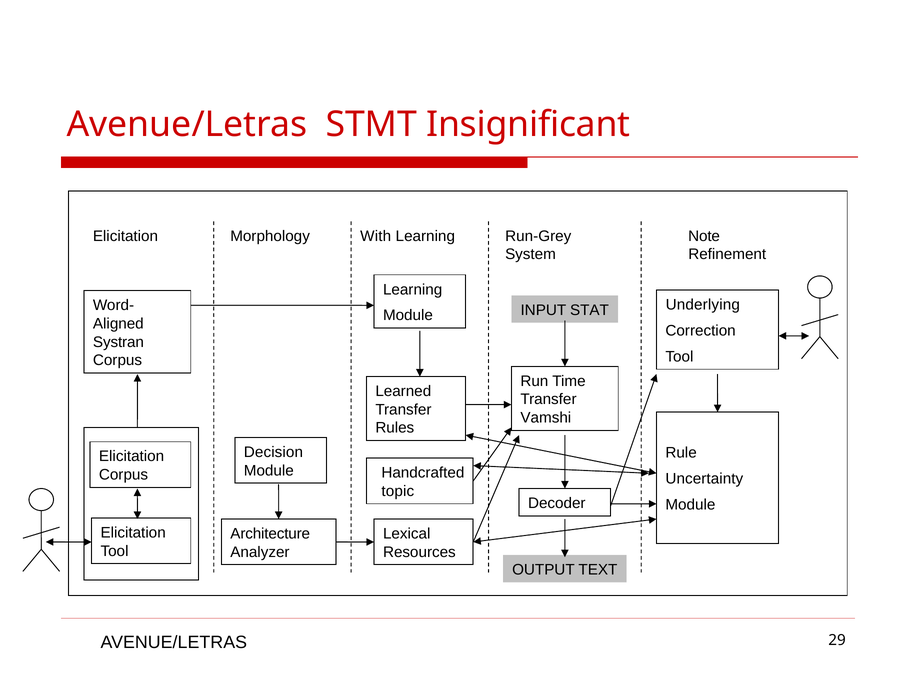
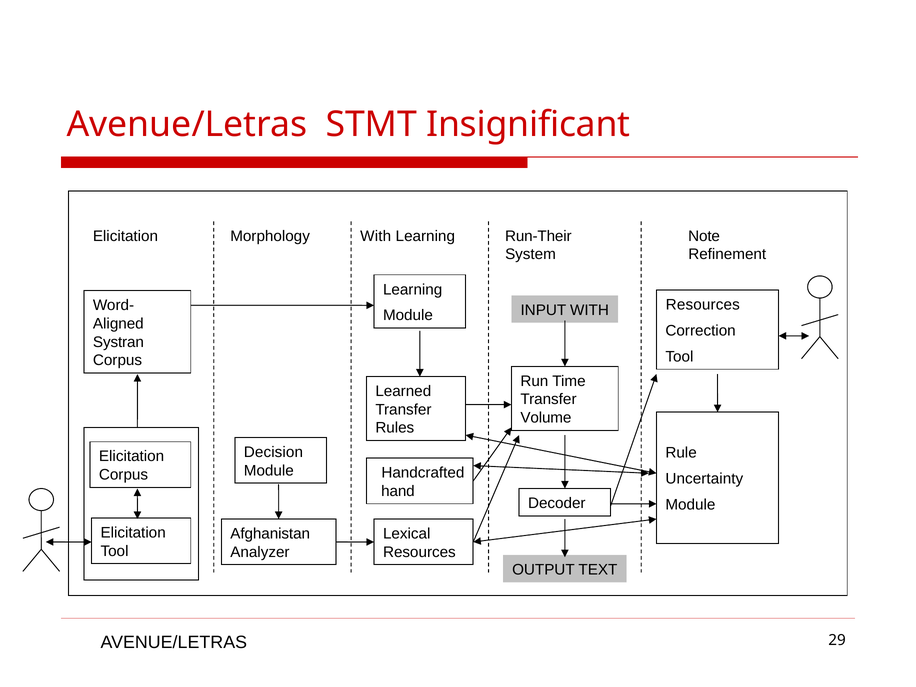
Run-Grey: Run-Grey -> Run-Their
Underlying at (703, 305): Underlying -> Resources
INPUT STAT: STAT -> WITH
Vamshi: Vamshi -> Volume
topic: topic -> hand
Architecture: Architecture -> Afghanistan
